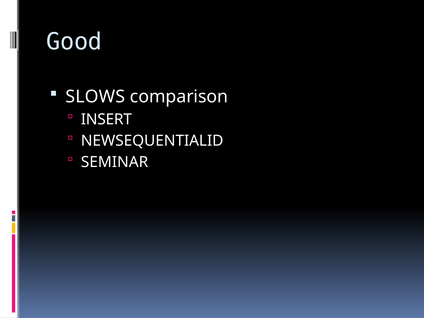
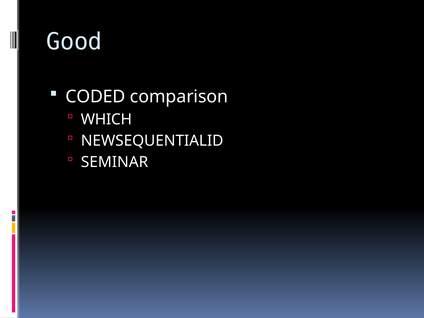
SLOWS: SLOWS -> CODED
INSERT: INSERT -> WHICH
